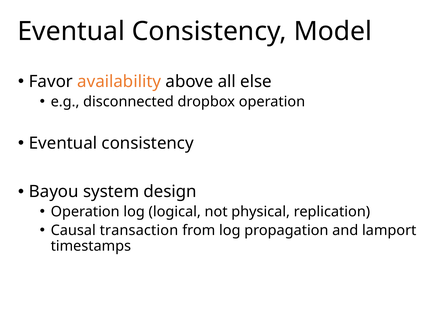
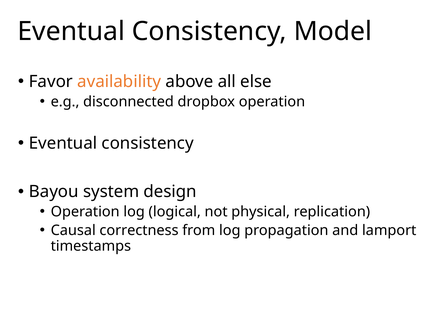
transaction: transaction -> correctness
